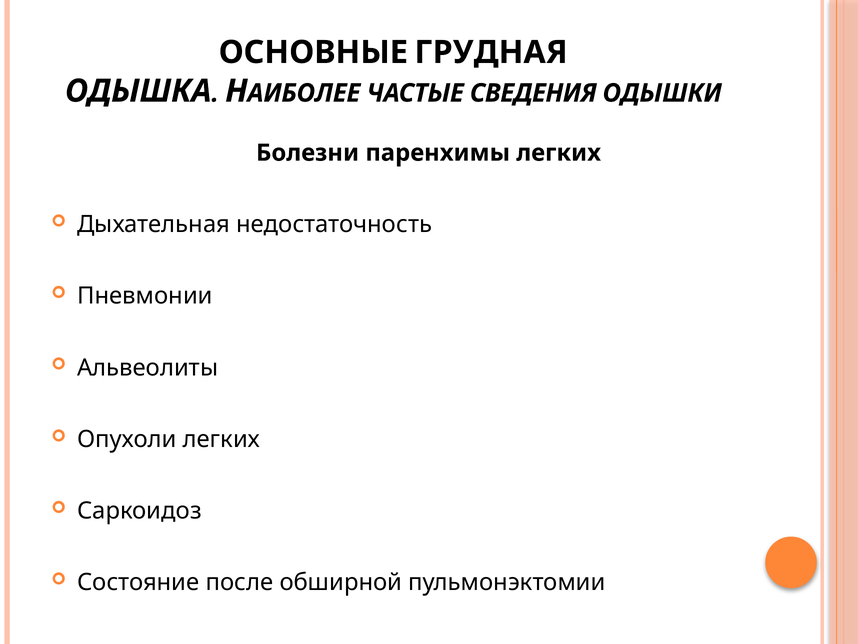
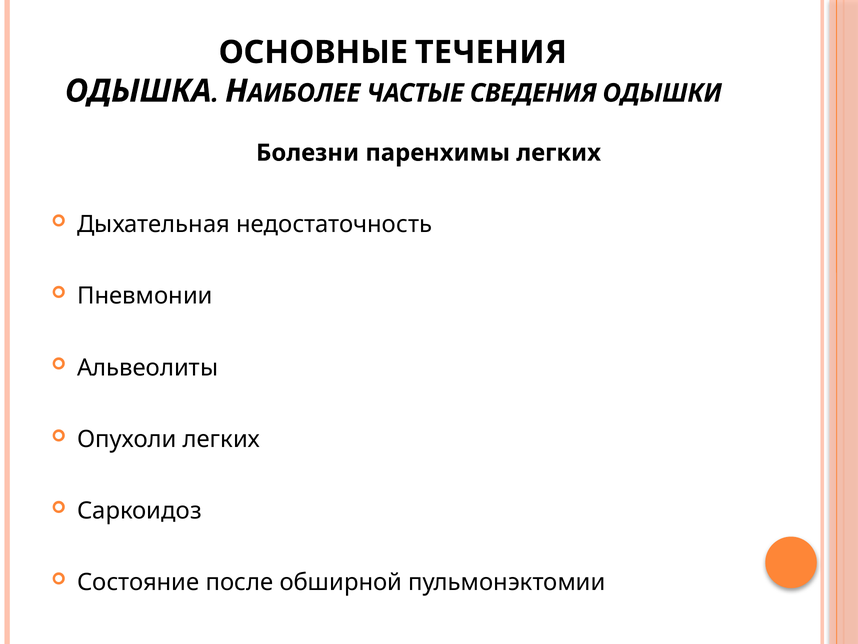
ГРУДНАЯ: ГРУДНАЯ -> ТЕЧЕНИЯ
